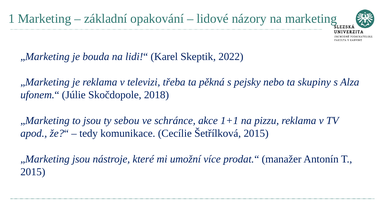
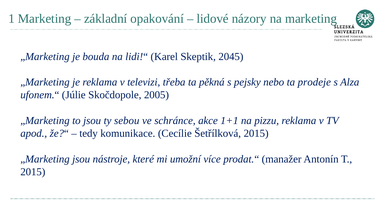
2022: 2022 -> 2045
skupiny: skupiny -> prodeje
2018: 2018 -> 2005
